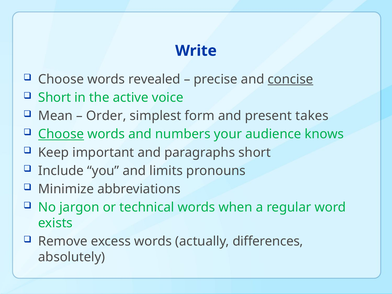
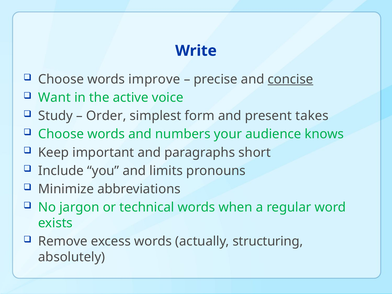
revealed: revealed -> improve
Short at (55, 98): Short -> Want
Mean: Mean -> Study
Choose at (61, 134) underline: present -> none
differences: differences -> structuring
